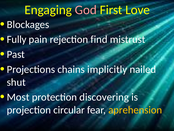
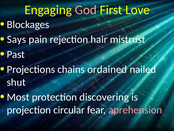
Fully: Fully -> Says
find: find -> hair
implicitly: implicitly -> ordained
aprehension colour: yellow -> pink
